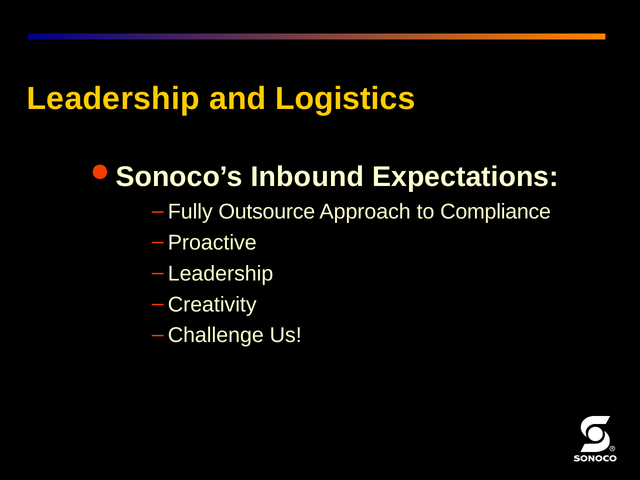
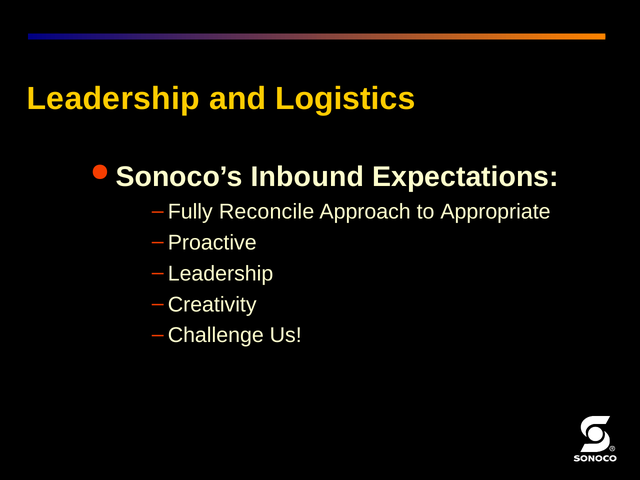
Outsource: Outsource -> Reconcile
Compliance: Compliance -> Appropriate
